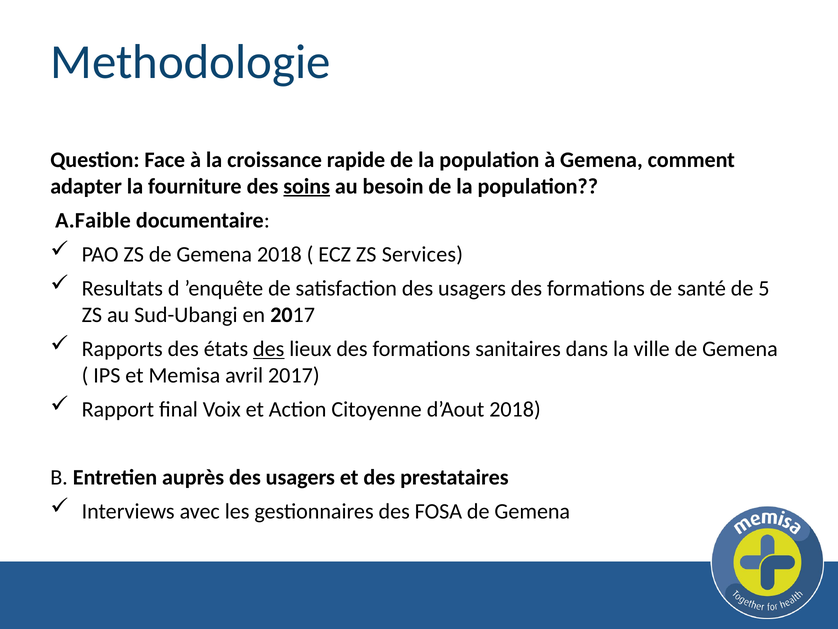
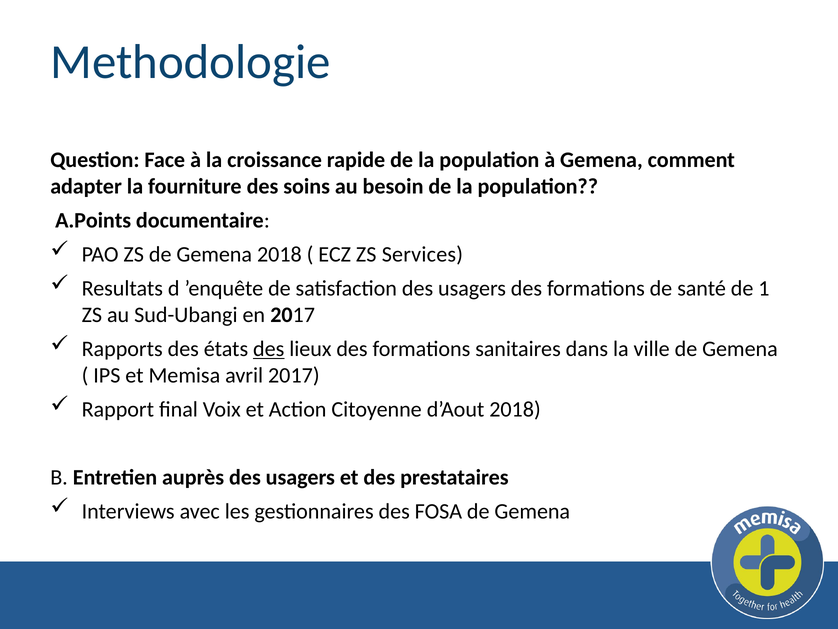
soins underline: present -> none
A.Faible: A.Faible -> A.Points
5: 5 -> 1
